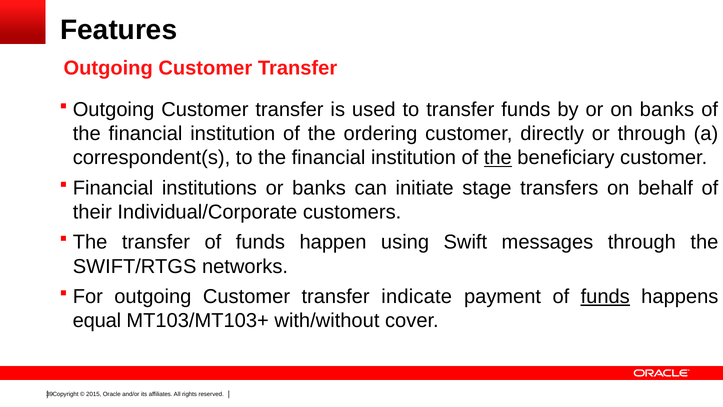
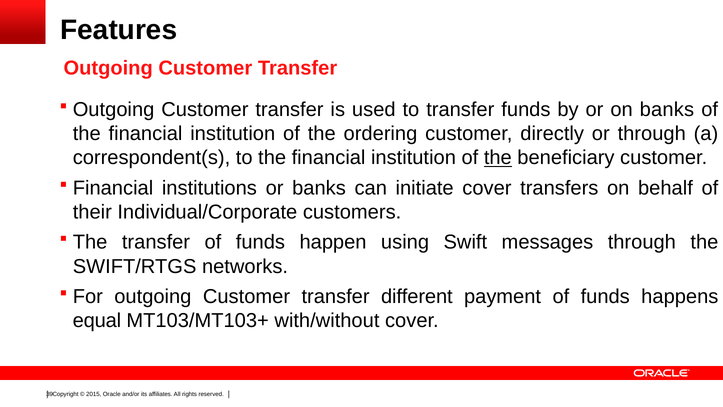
initiate stage: stage -> cover
indicate: indicate -> different
funds at (605, 296) underline: present -> none
